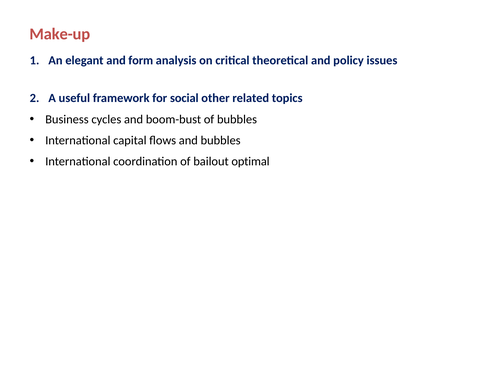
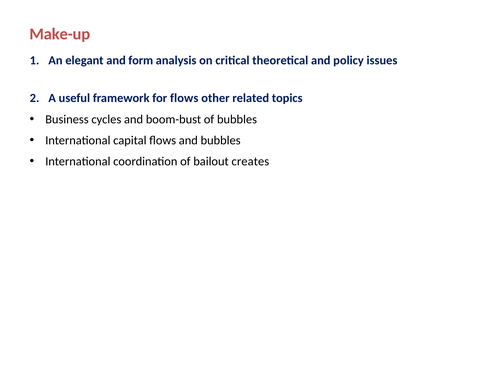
for social: social -> flows
optimal: optimal -> creates
